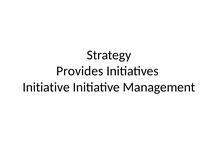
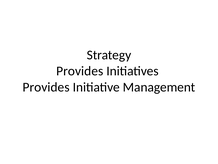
Initiative at (46, 87): Initiative -> Provides
